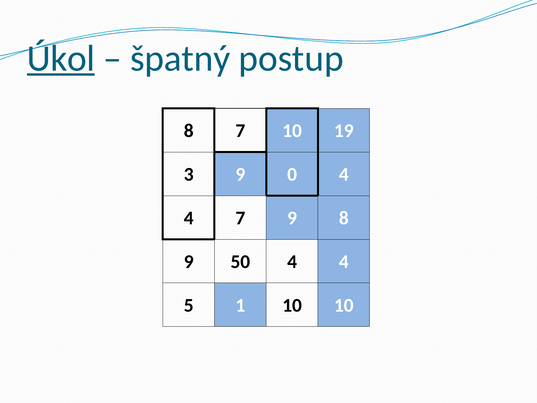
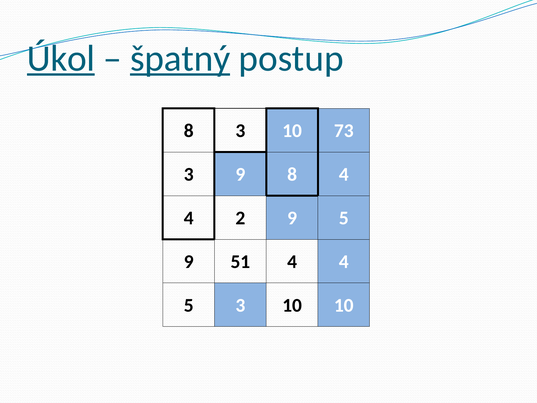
špatný underline: none -> present
8 7: 7 -> 3
19: 19 -> 73
9 0: 0 -> 8
4 7: 7 -> 2
9 8: 8 -> 5
50: 50 -> 51
5 1: 1 -> 3
